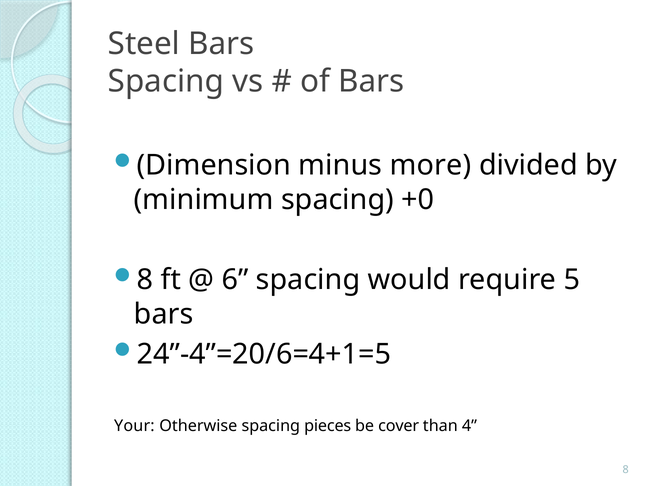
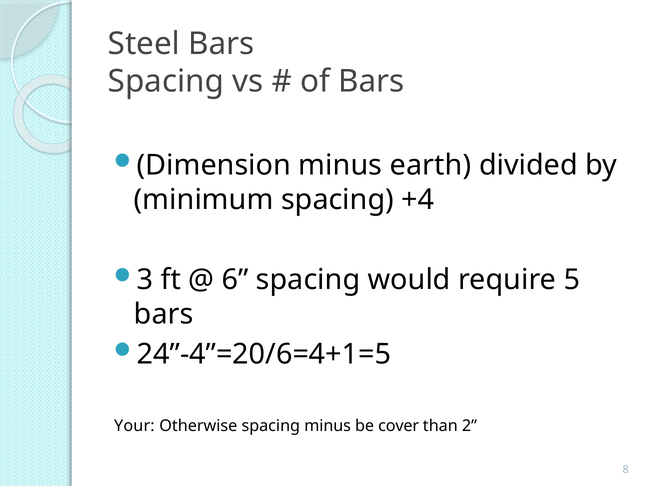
more: more -> earth
+0: +0 -> +4
8 at (145, 279): 8 -> 3
spacing pieces: pieces -> minus
4: 4 -> 2
